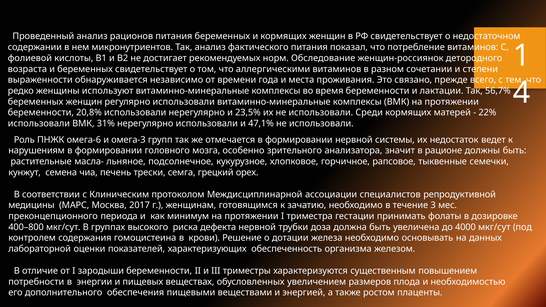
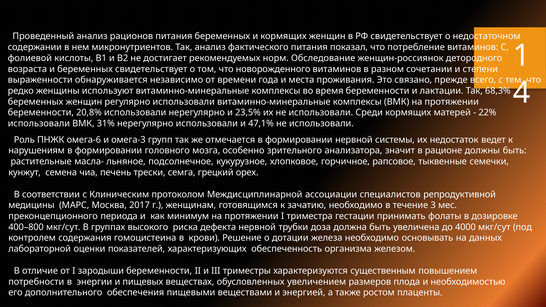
аллергическими: аллергическими -> новорожденного
56,7%: 56,7% -> 68,3%
